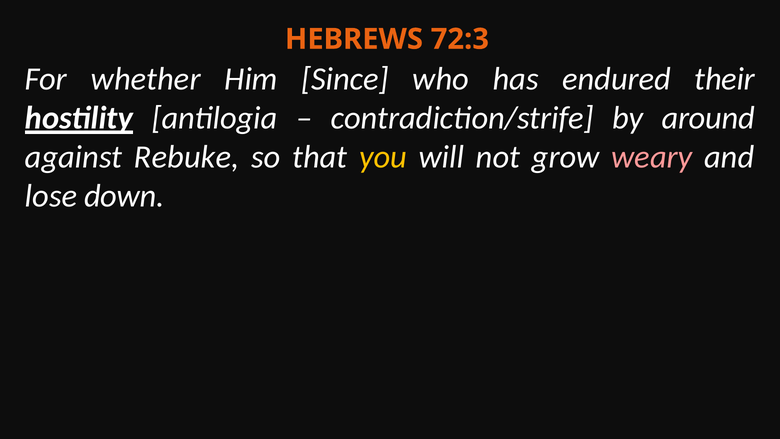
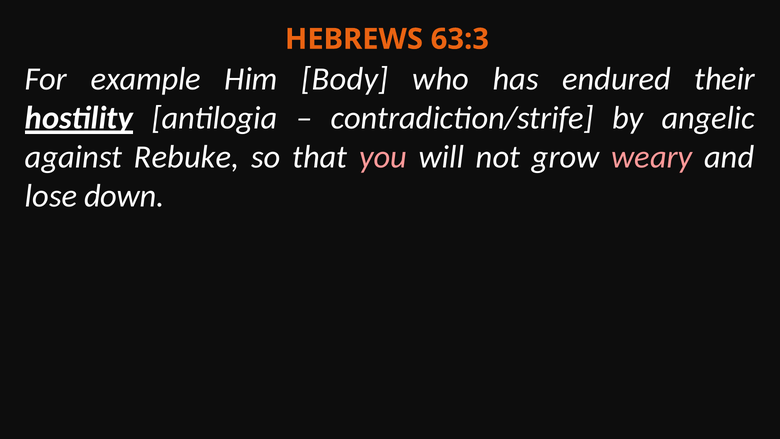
72:3: 72:3 -> 63:3
whether: whether -> example
Since: Since -> Body
around: around -> angelic
you colour: yellow -> pink
